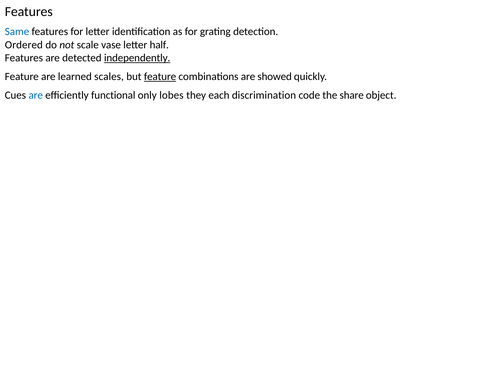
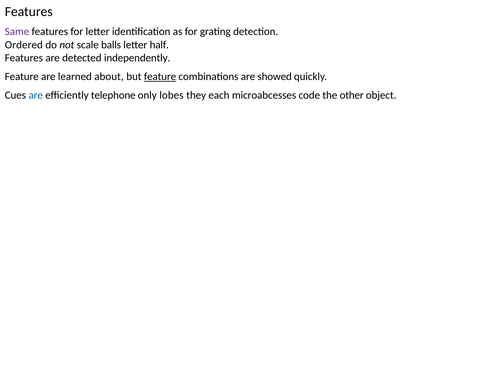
Same colour: blue -> purple
vase: vase -> balls
independently underline: present -> none
scales: scales -> about
functional: functional -> telephone
discrimination: discrimination -> microabcesses
share: share -> other
